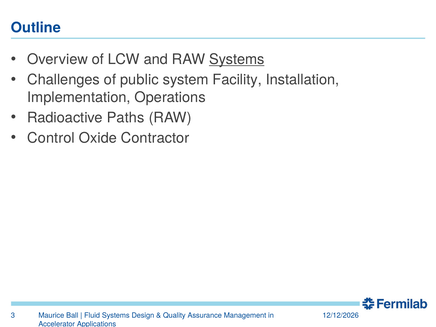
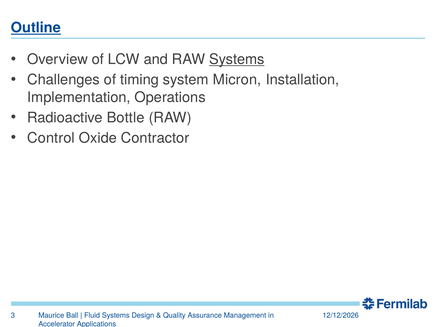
Outline underline: none -> present
public: public -> timing
Facility: Facility -> Micron
Paths: Paths -> Bottle
